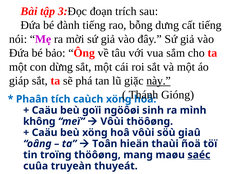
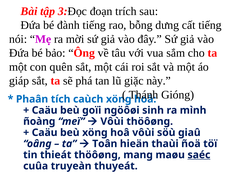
dừng: dừng -> quên
này underline: present -> none
không: không -> ñoàng
troïng: troïng -> thieát
